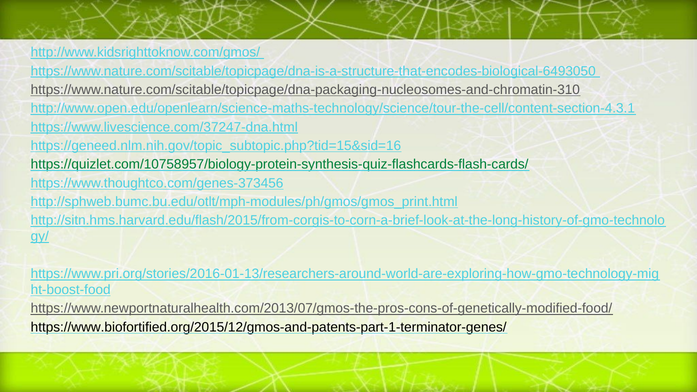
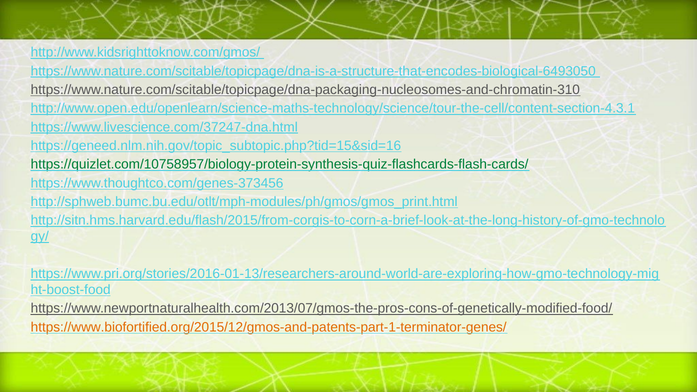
https://www.biofortified.org/2015/12/gmos-and-patents-part-1-terminator-genes/ colour: black -> orange
